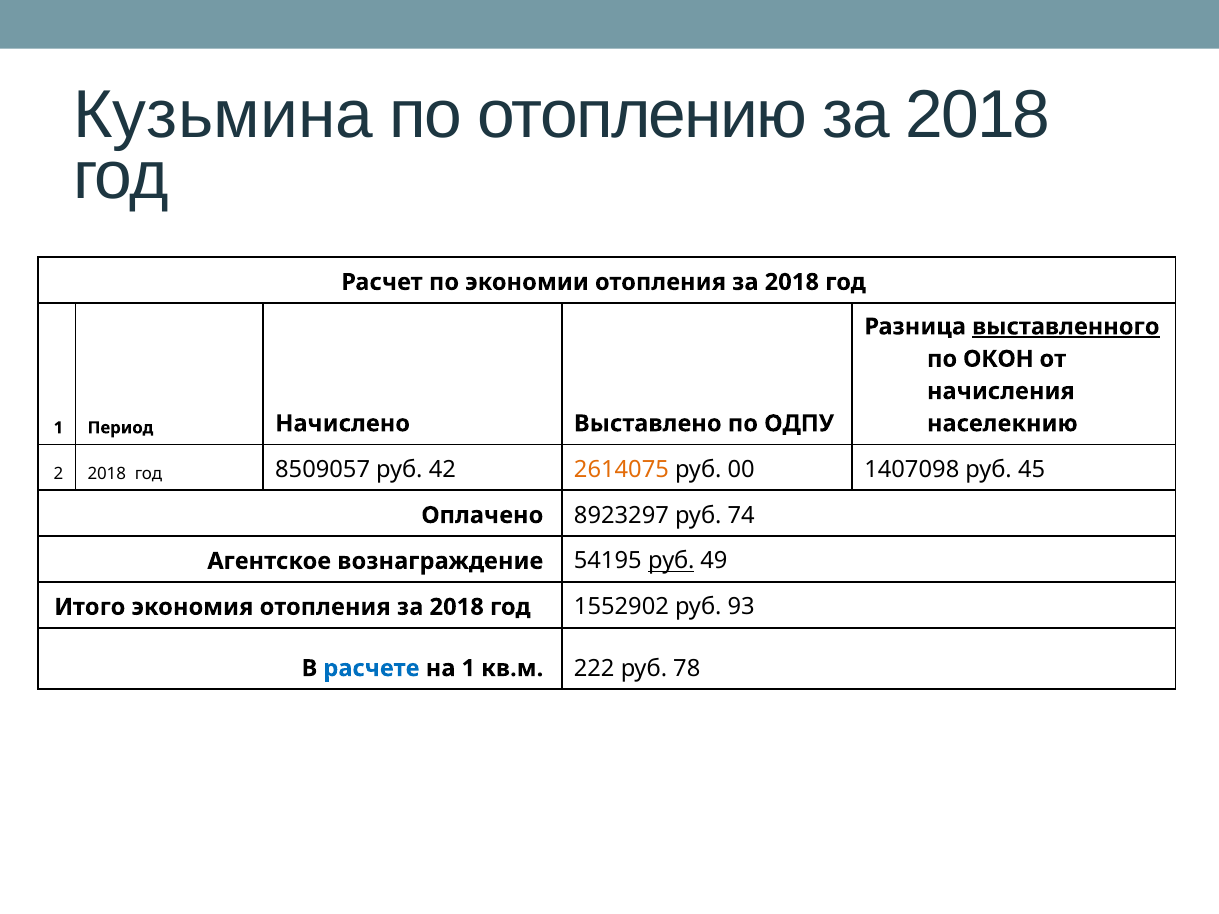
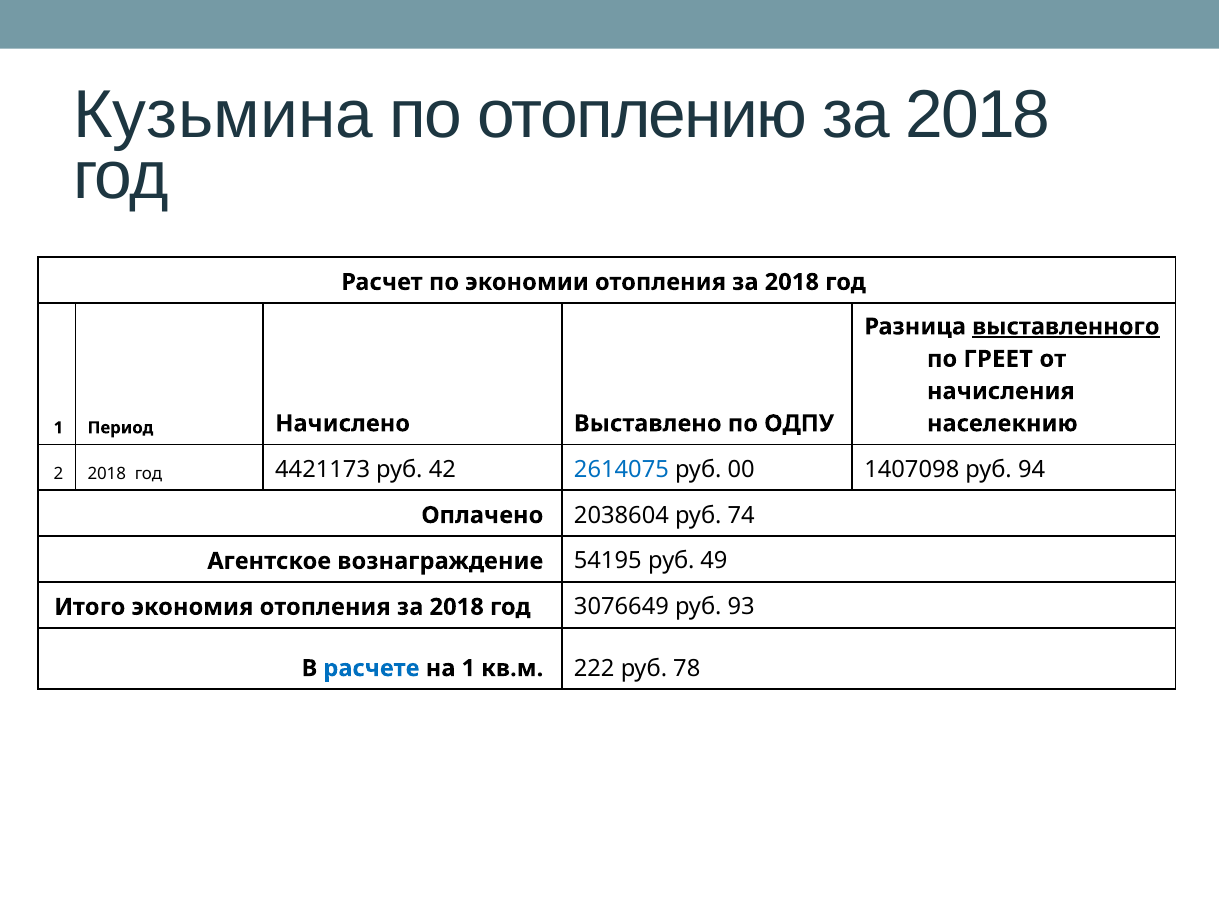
ОКОН: ОКОН -> ГРЕЕТ
8509057: 8509057 -> 4421173
2614075 colour: orange -> blue
45: 45 -> 94
8923297: 8923297 -> 2038604
руб at (671, 561) underline: present -> none
1552902: 1552902 -> 3076649
